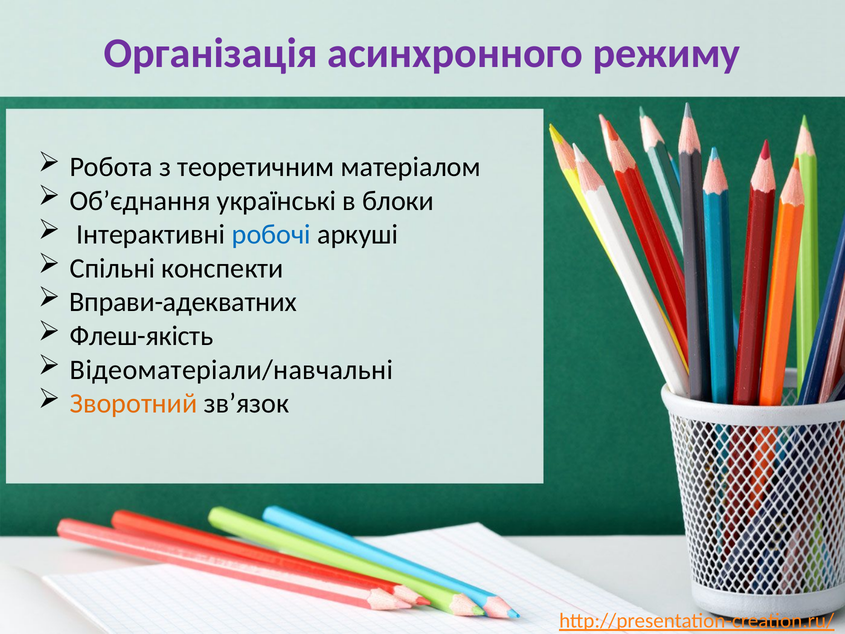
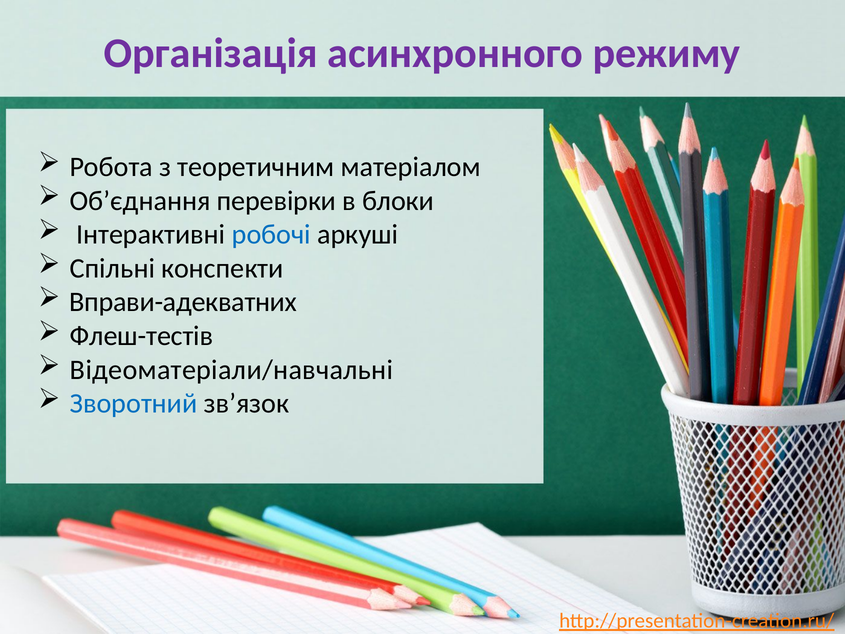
українські: українські -> перевірки
Флеш-якість: Флеш-якість -> Флеш-тестів
Зворотний colour: orange -> blue
